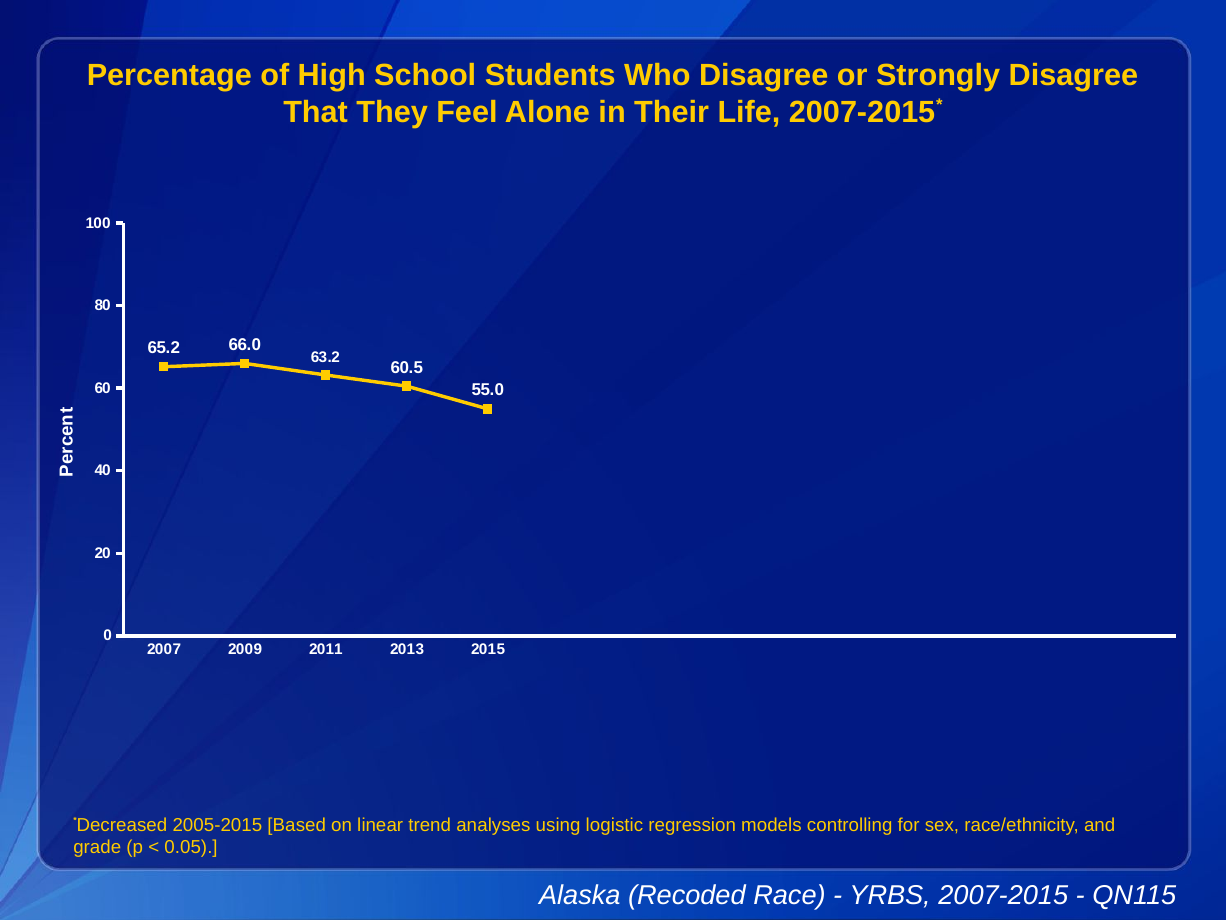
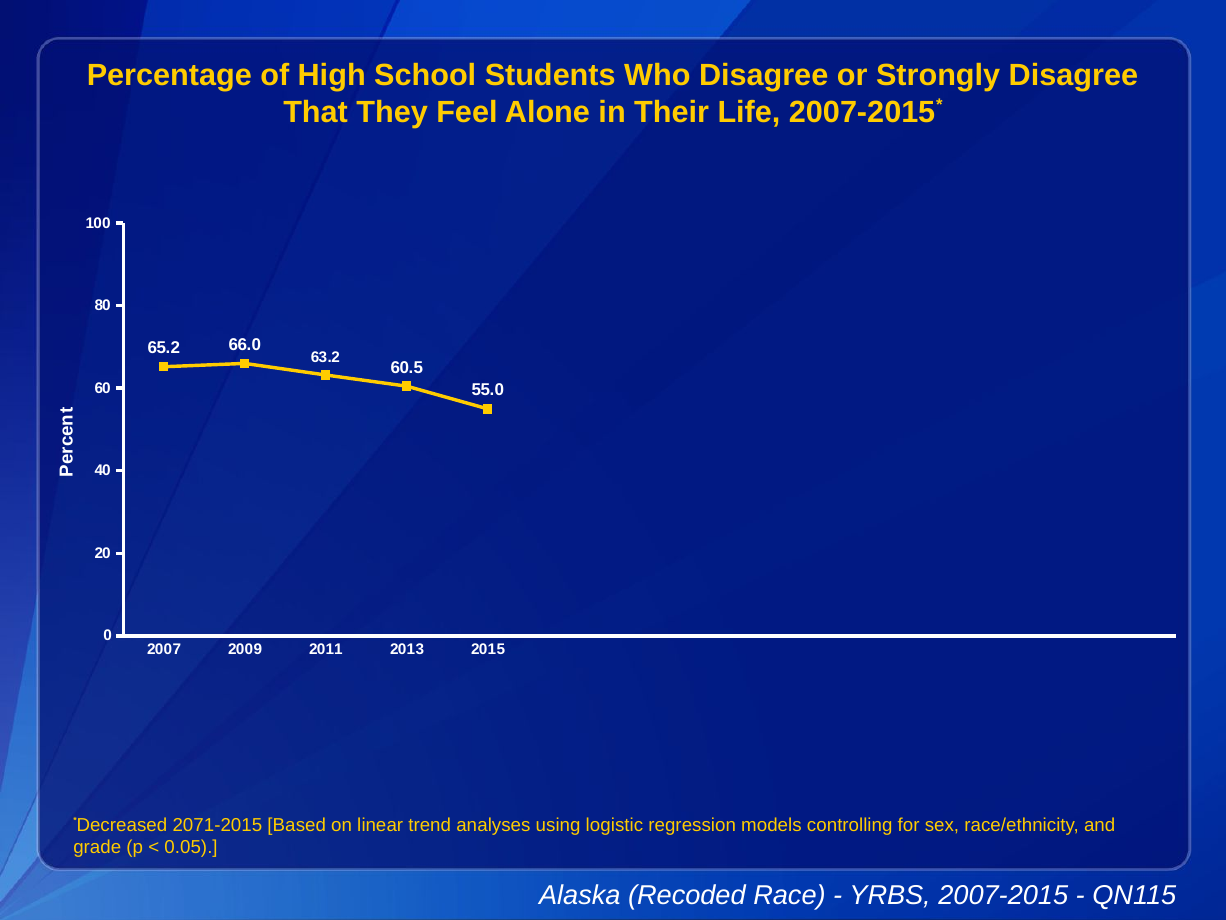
2005-2015: 2005-2015 -> 2071-2015
